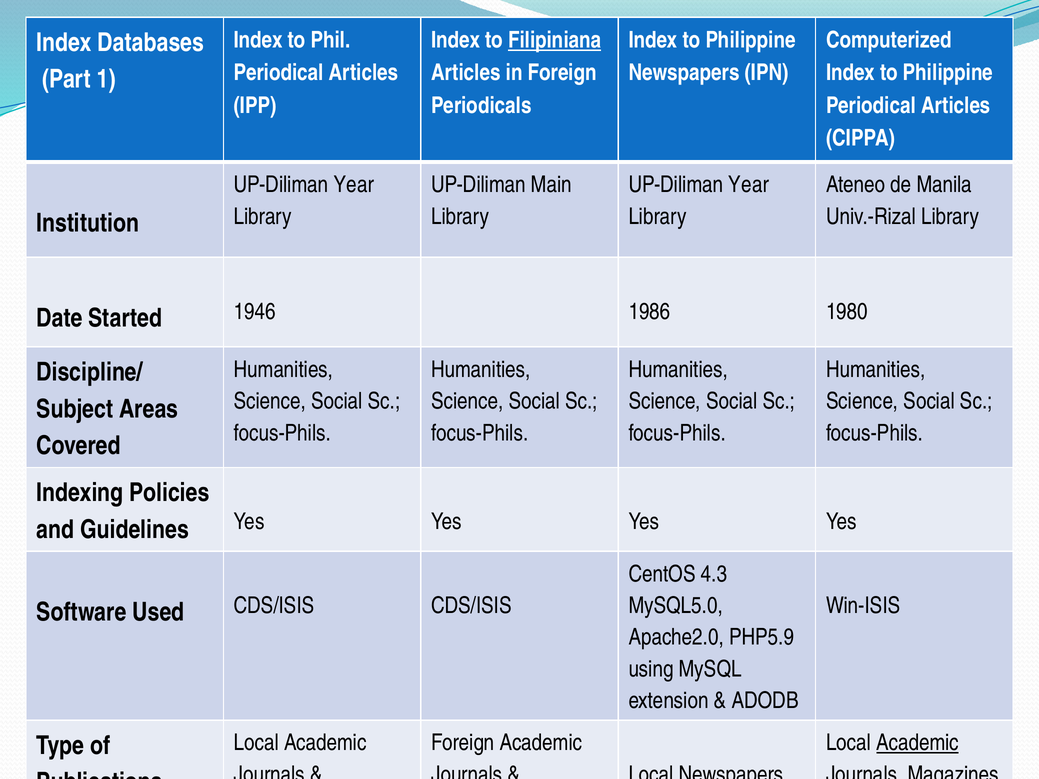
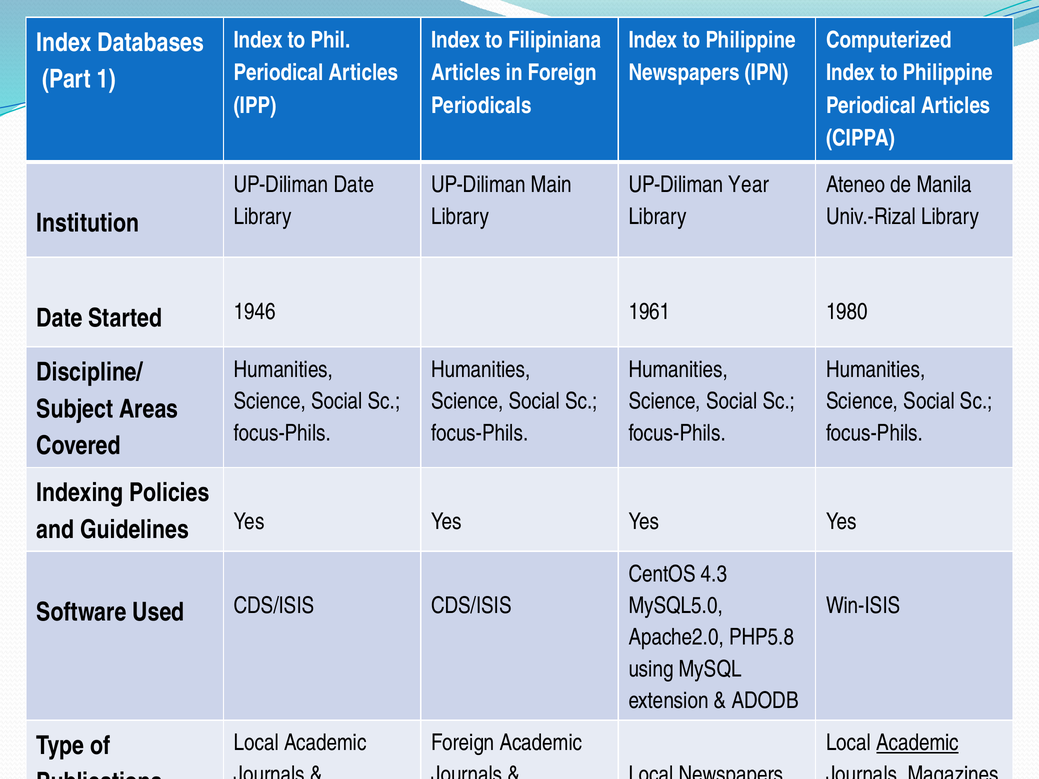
Filipiniana underline: present -> none
Year at (354, 185): Year -> Date
1986: 1986 -> 1961
PHP5.9: PHP5.9 -> PHP5.8
